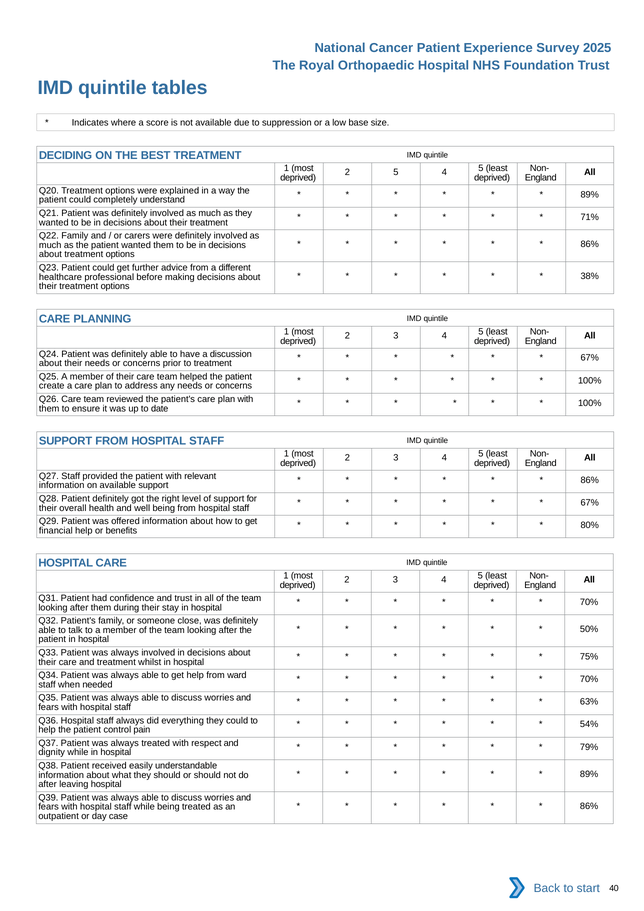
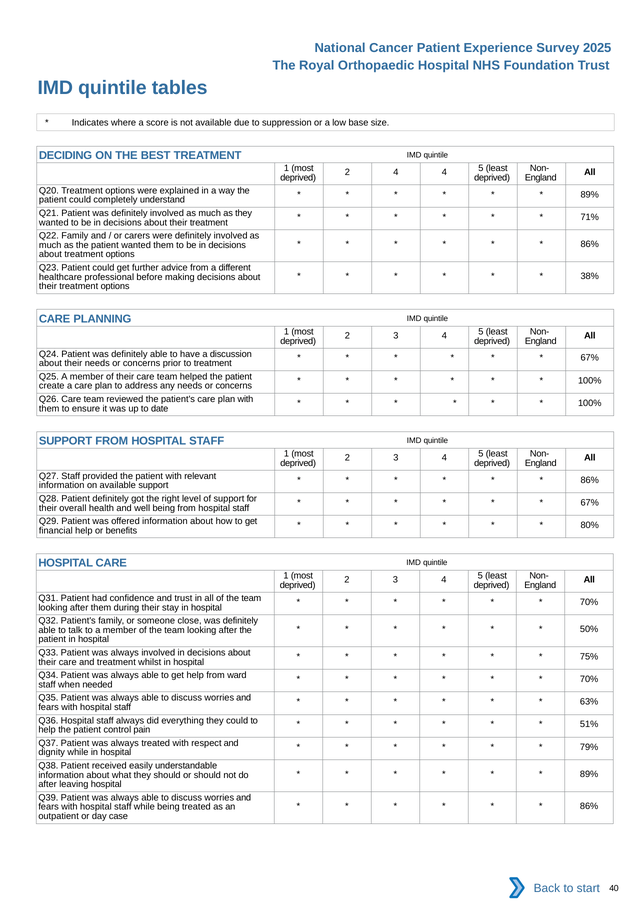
2 5: 5 -> 4
54%: 54% -> 51%
